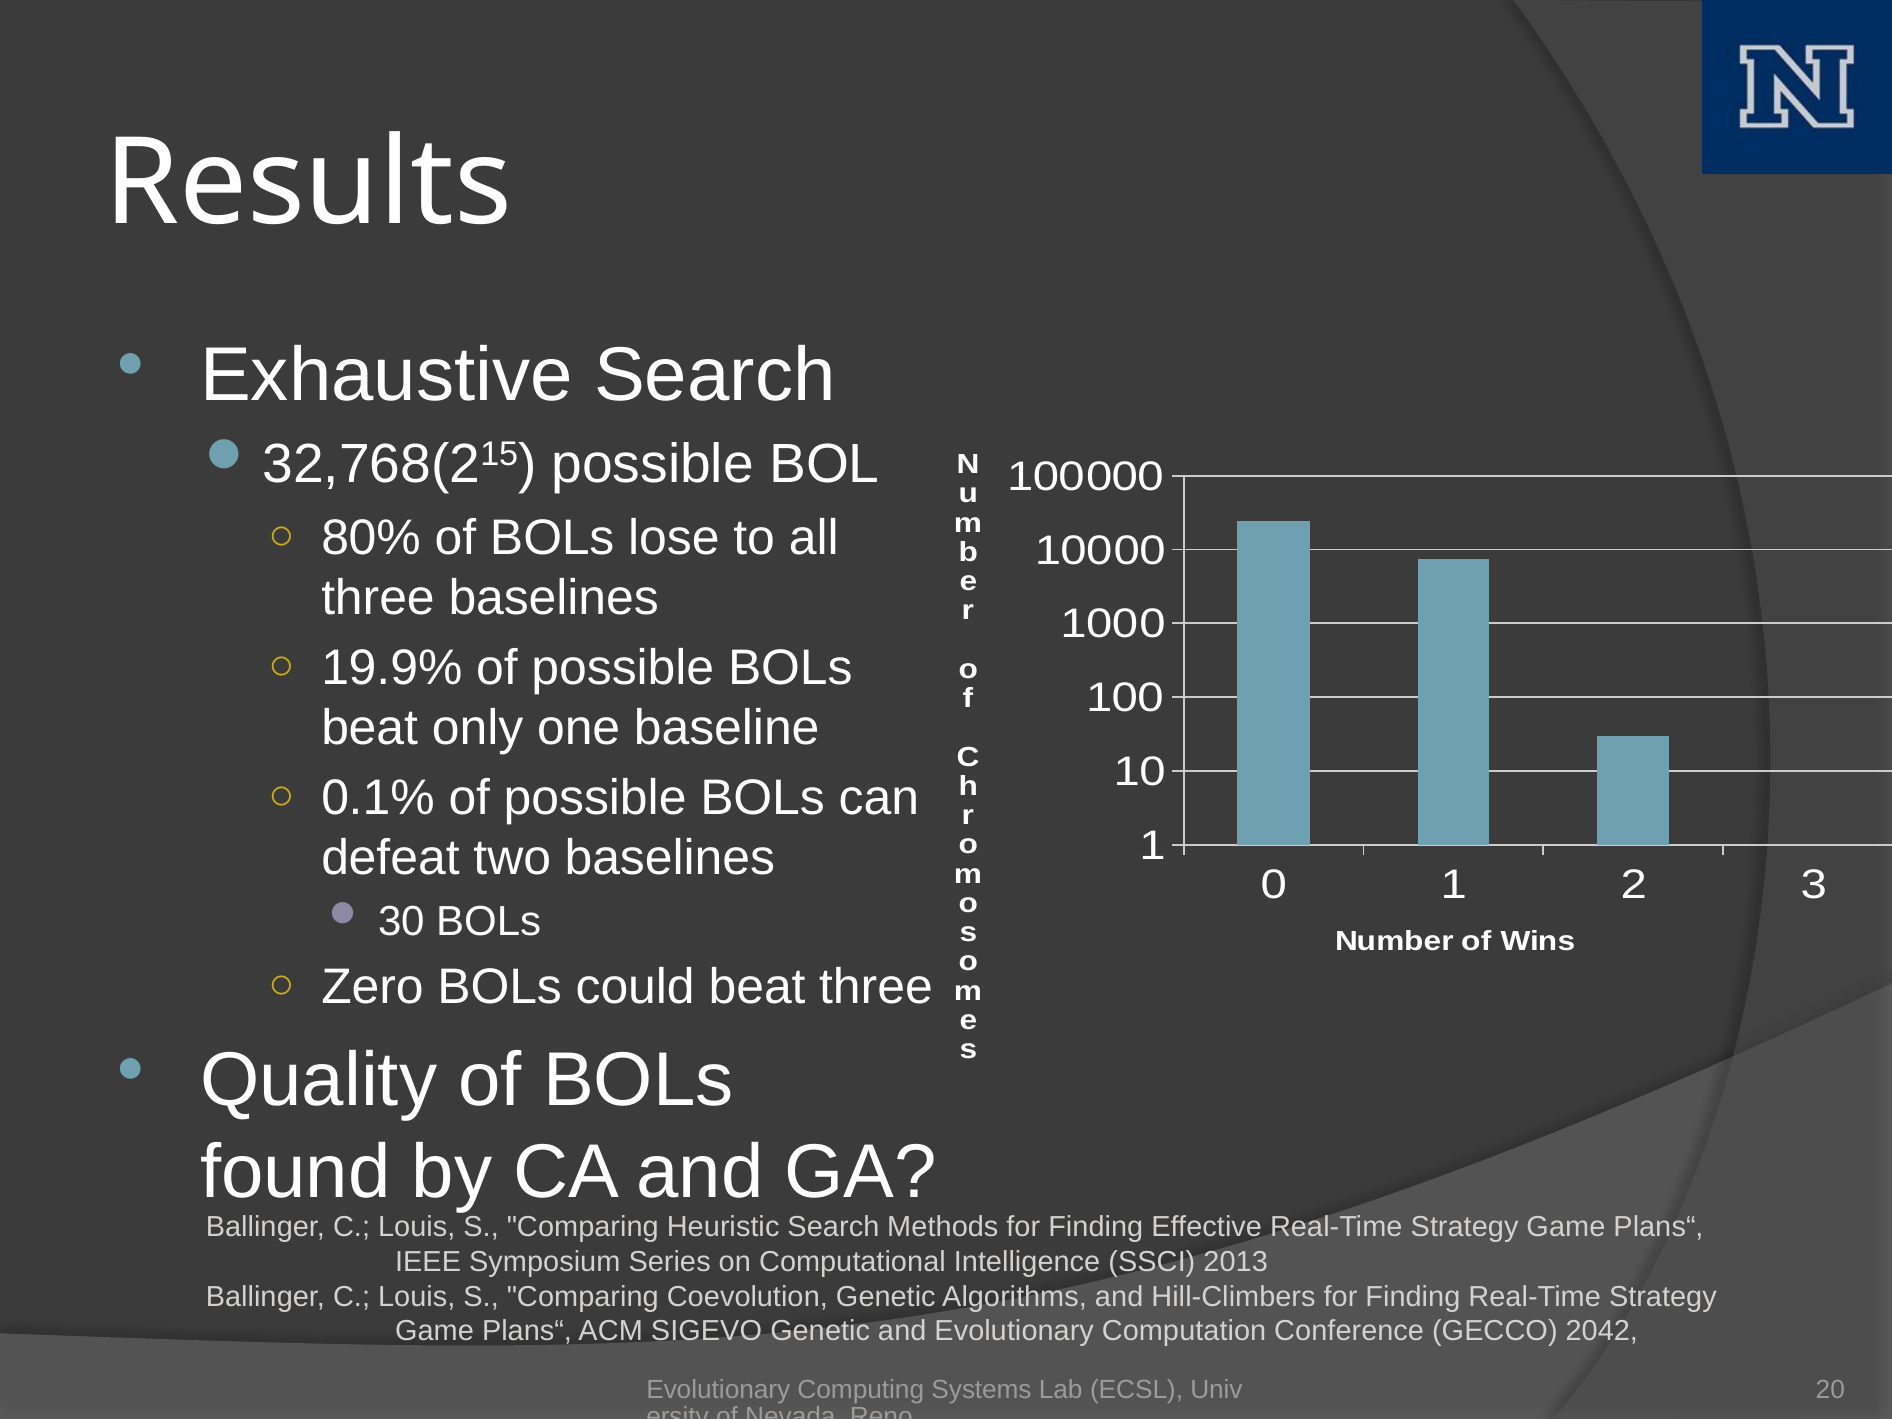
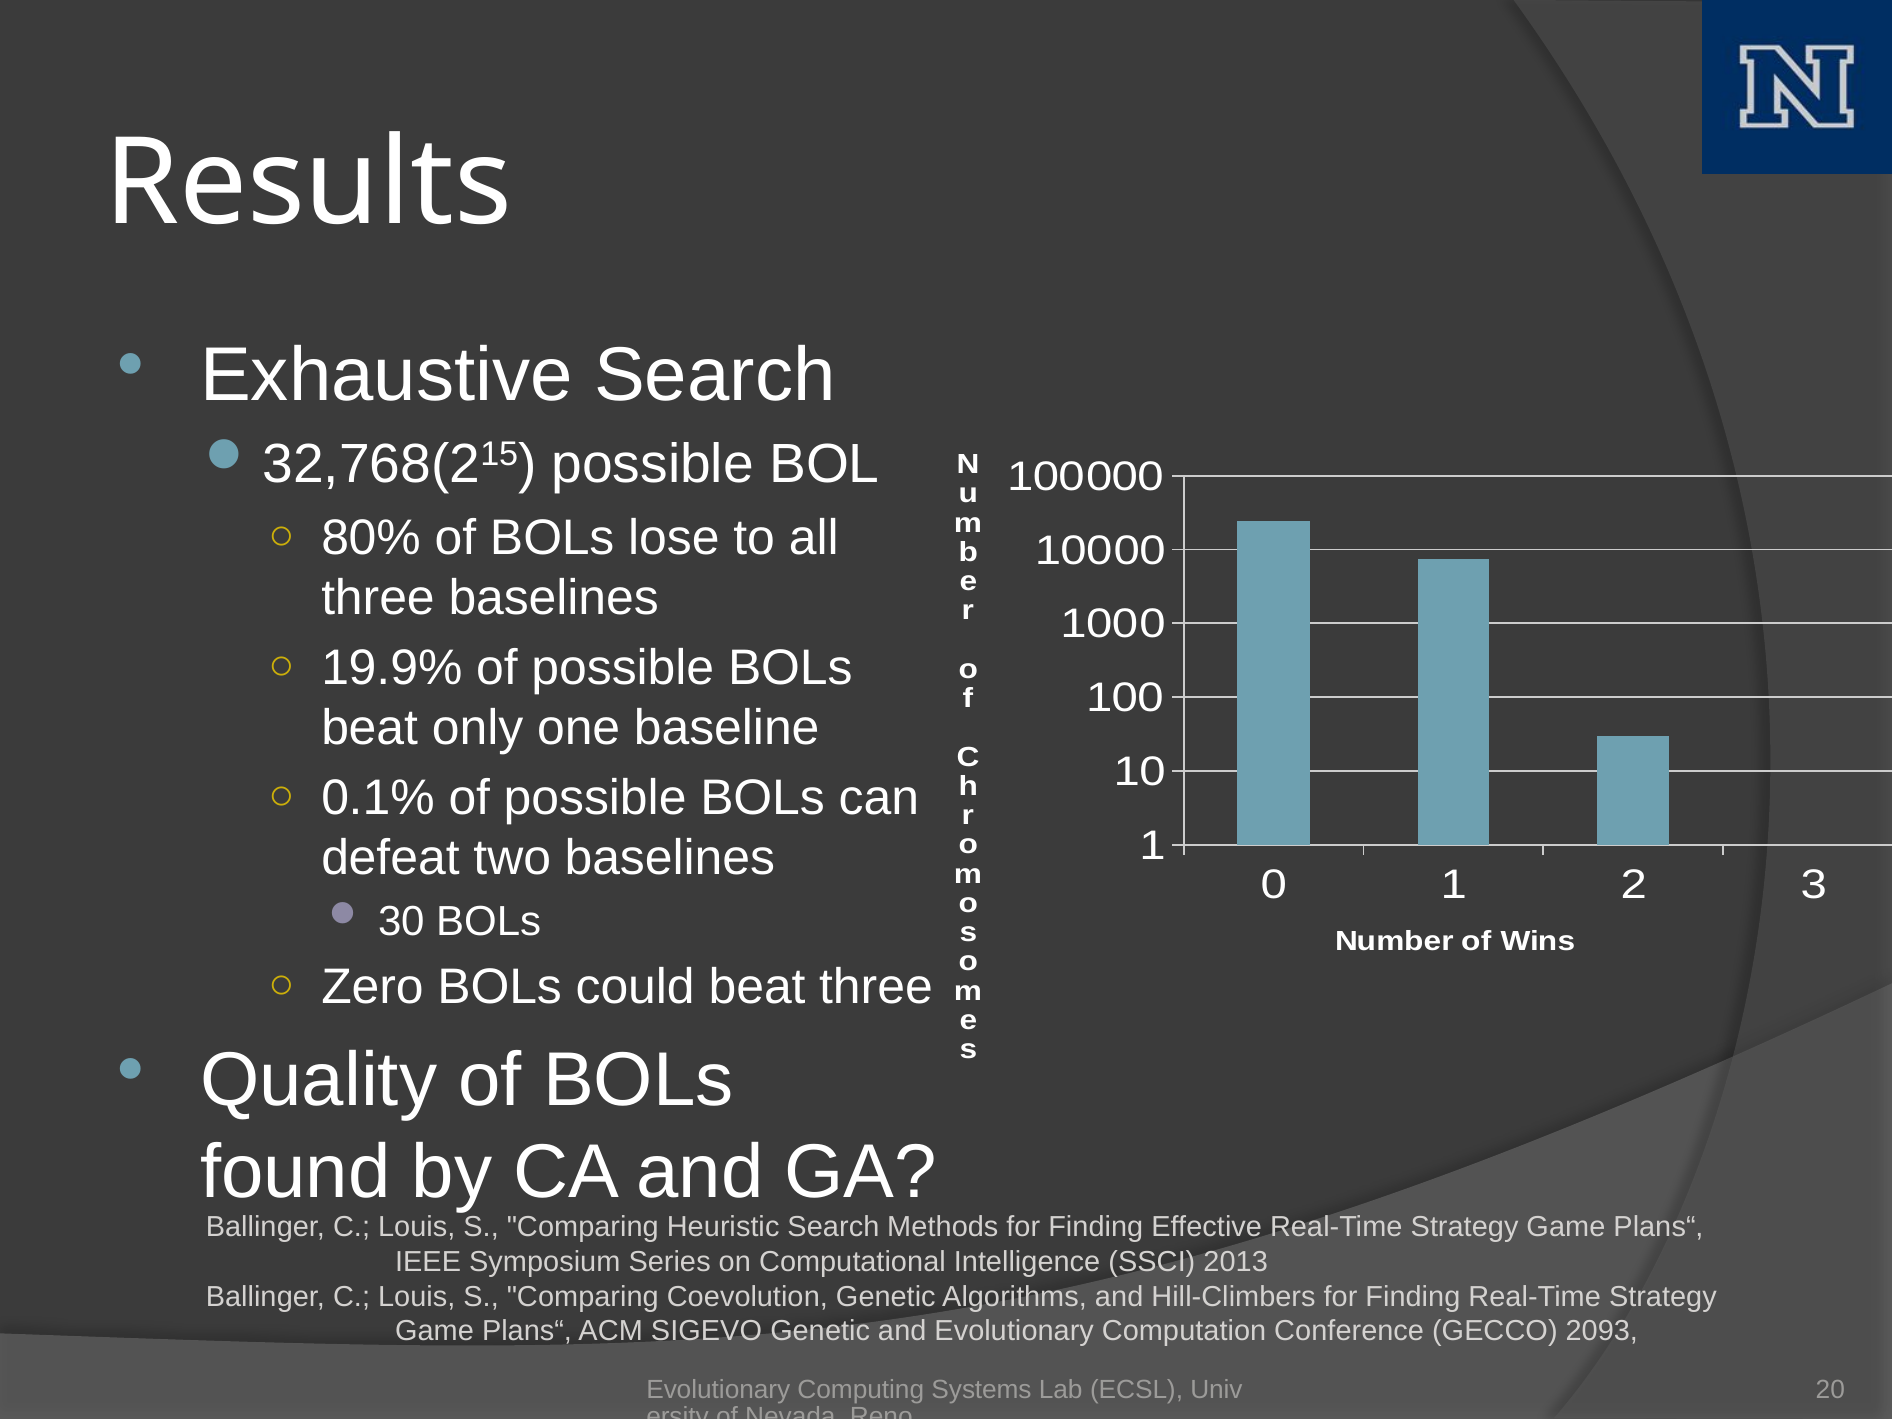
2042: 2042 -> 2093
